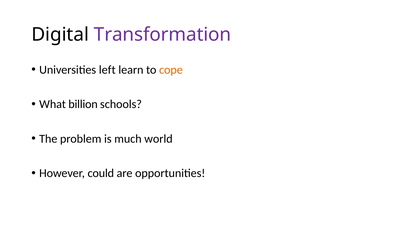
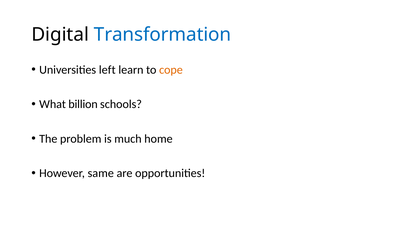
Transformation colour: purple -> blue
world: world -> home
could: could -> same
